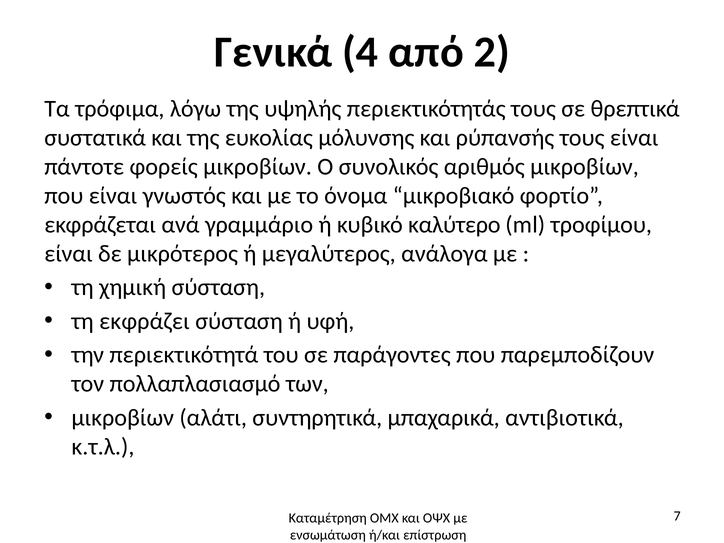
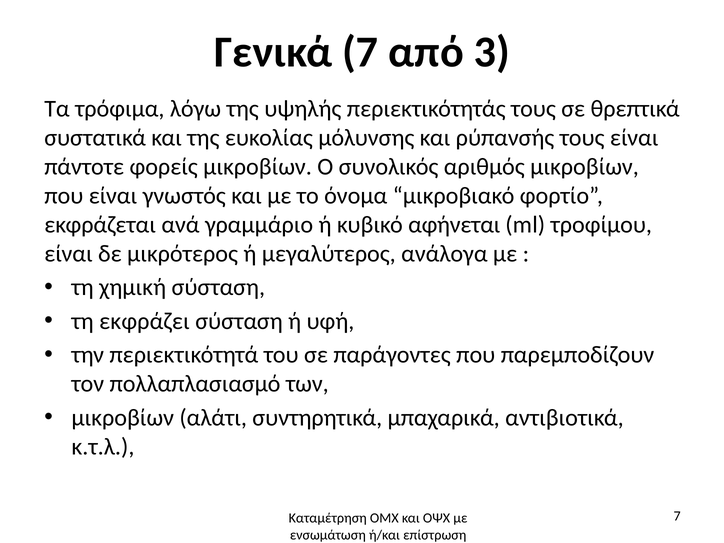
Γενικά 4: 4 -> 7
2: 2 -> 3
καλύτερο: καλύτερο -> αφήνεται
